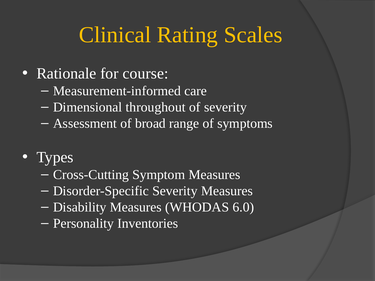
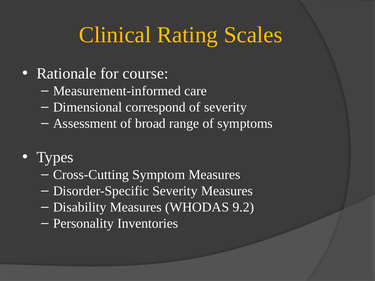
throughout: throughout -> correspond
6.0: 6.0 -> 9.2
